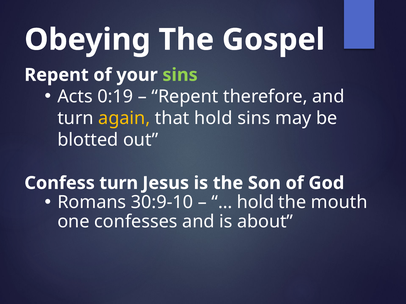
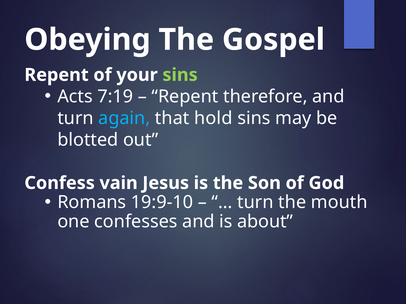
0:19: 0:19 -> 7:19
again colour: yellow -> light blue
Confess turn: turn -> vain
30:9-10: 30:9-10 -> 19:9-10
hold at (255, 203): hold -> turn
